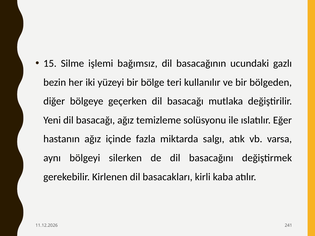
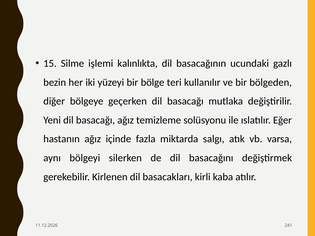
bağımsız: bağımsız -> kalınlıkta
